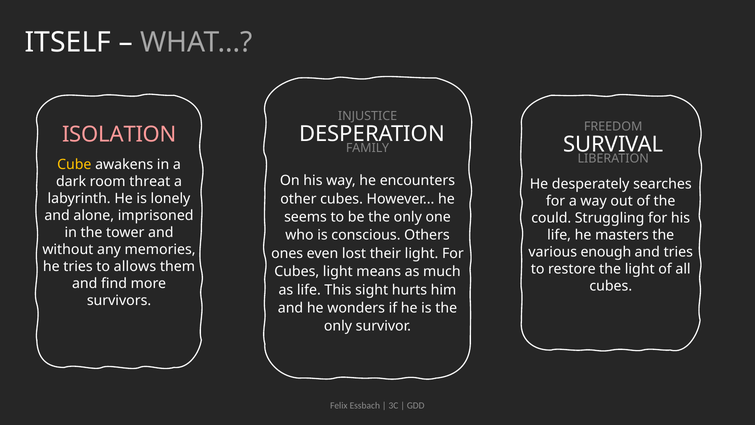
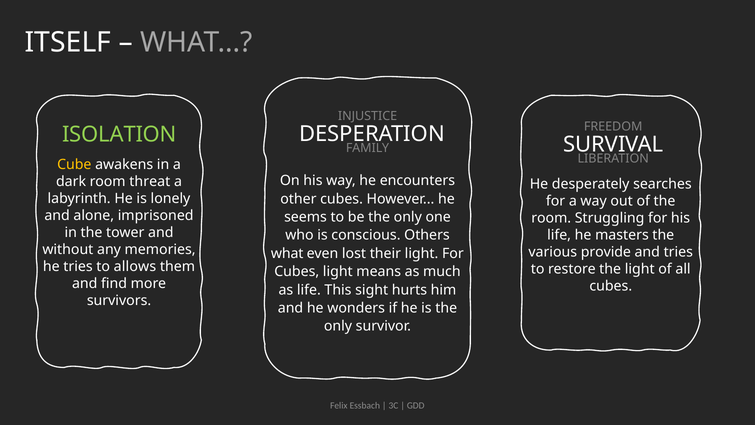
ISOLATION colour: pink -> light green
could at (551, 218): could -> room
enough: enough -> provide
ones at (287, 253): ones -> what
